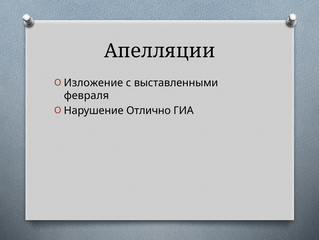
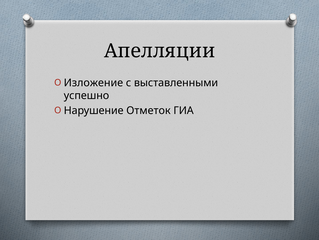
февраля: февраля -> успешно
Отлично: Отлично -> Отметок
